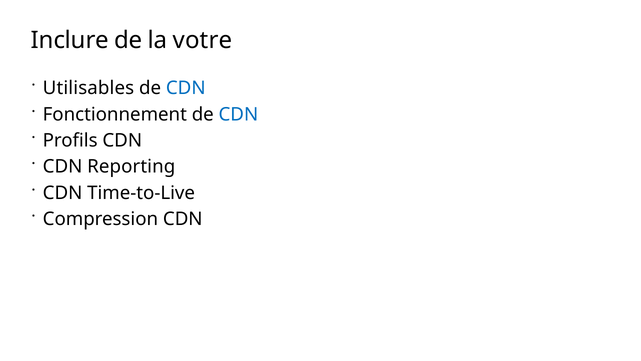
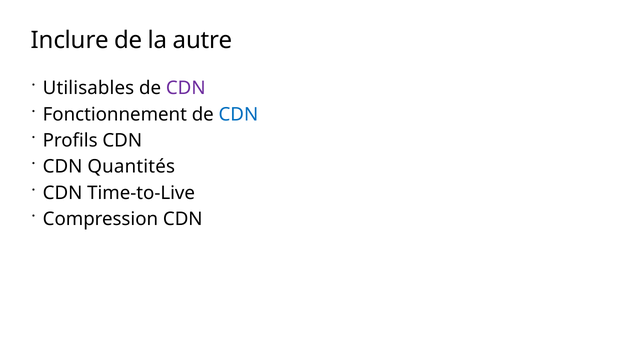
votre: votre -> autre
CDN at (186, 88) colour: blue -> purple
Reporting: Reporting -> Quantités
